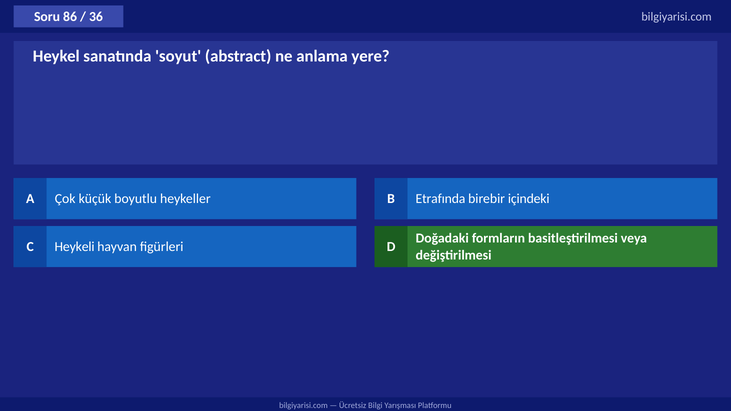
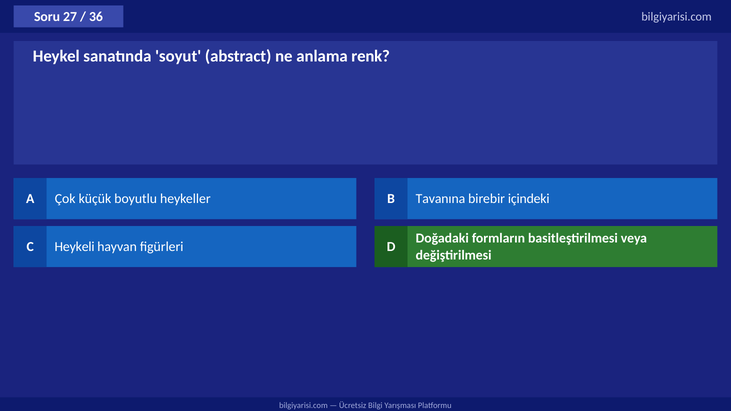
86: 86 -> 27
yere: yere -> renk
Etrafında: Etrafında -> Tavanına
